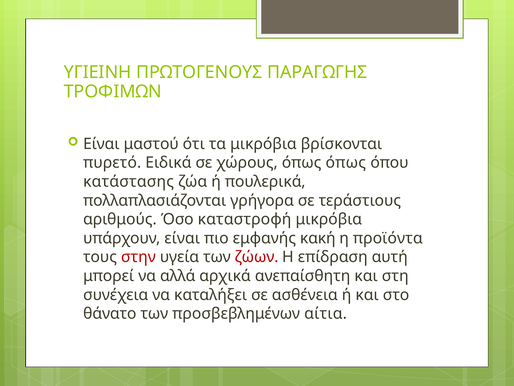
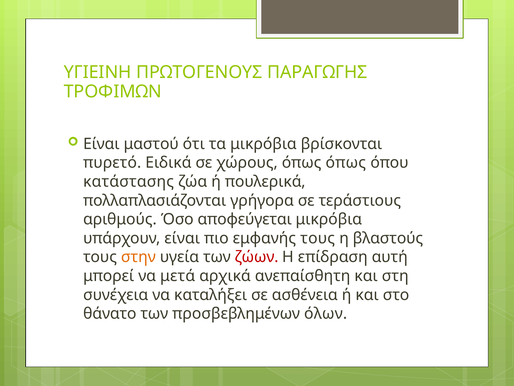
καταστροφή: καταστροφή -> αποφεύγεται
εμφανής κακή: κακή -> τους
προϊόντα: προϊόντα -> βλαστούς
στην colour: red -> orange
αλλά: αλλά -> μετά
αίτια: αίτια -> όλων
